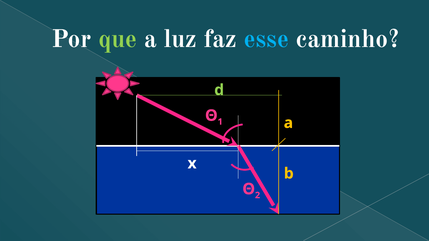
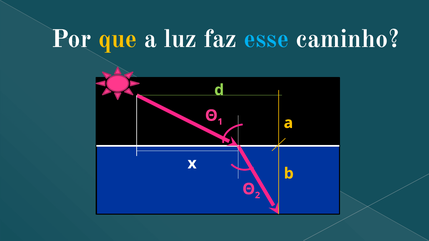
que colour: light green -> yellow
